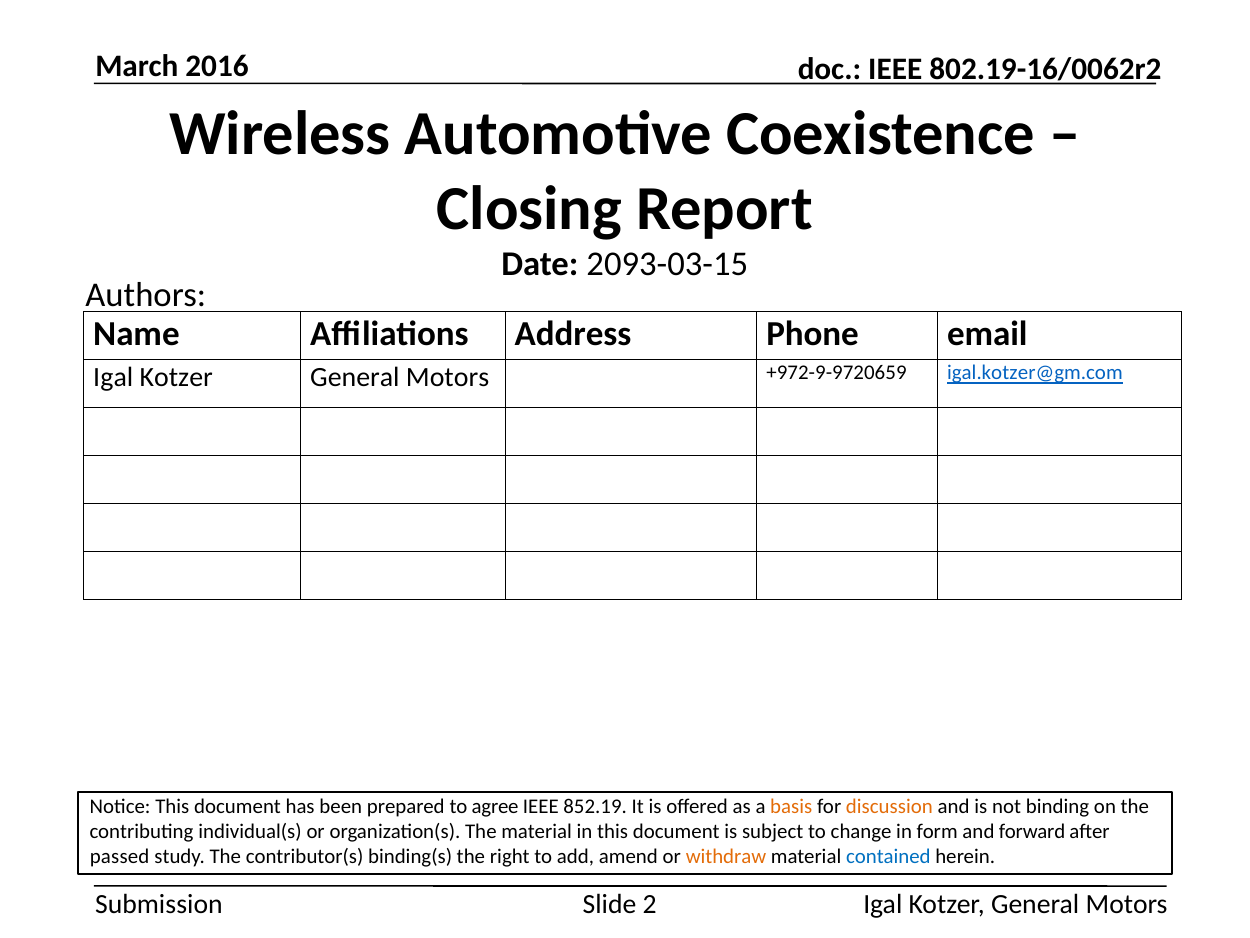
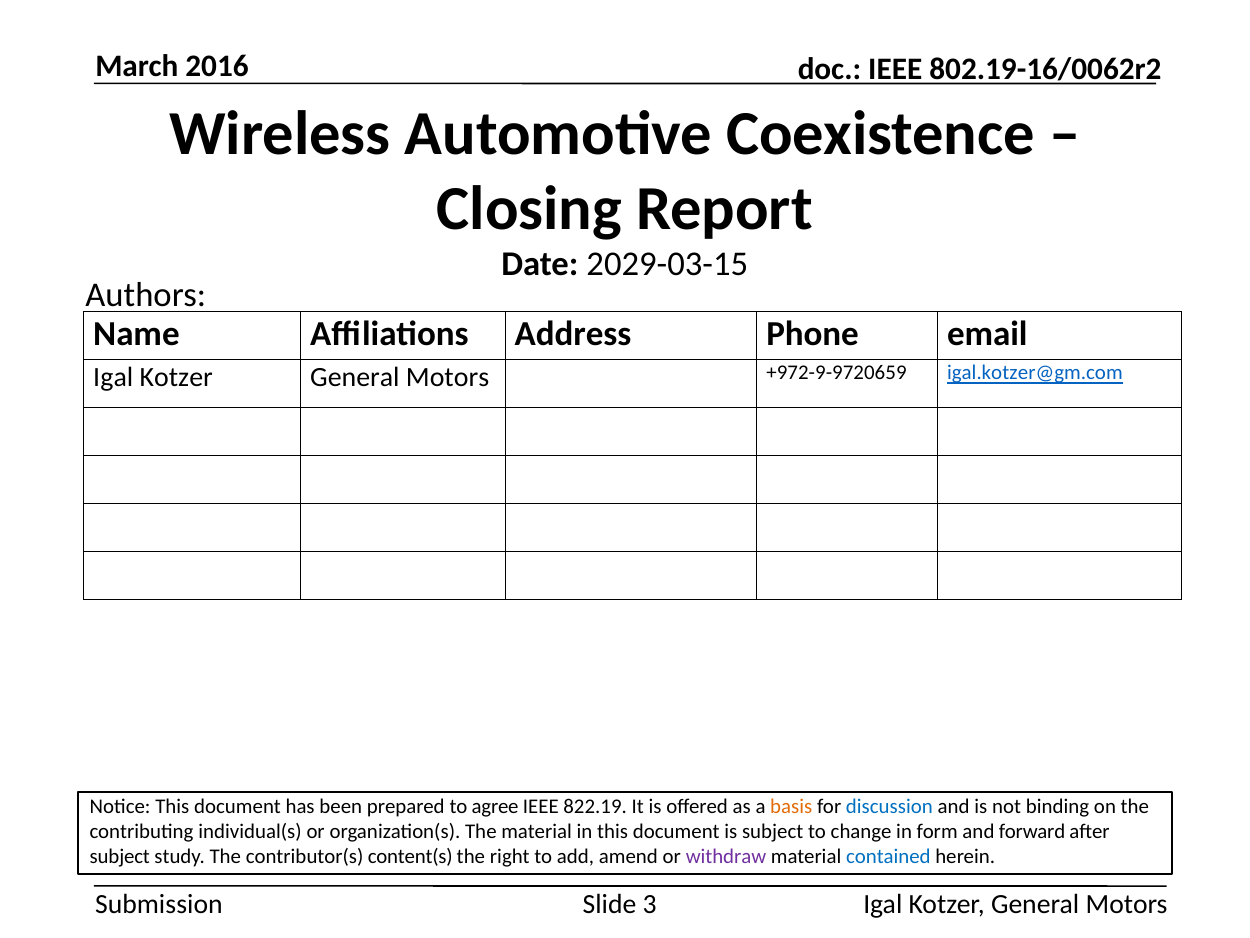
2093-03-15: 2093-03-15 -> 2029-03-15
852.19: 852.19 -> 822.19
discussion colour: orange -> blue
passed at (120, 856): passed -> subject
binding(s: binding(s -> content(s
withdraw colour: orange -> purple
2: 2 -> 3
